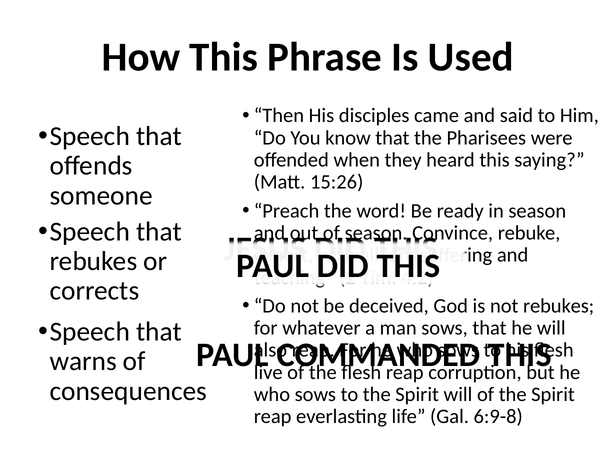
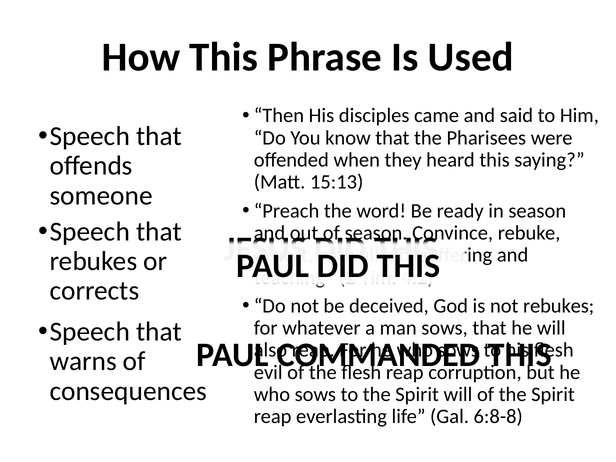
15:26: 15:26 -> 15:13
live: live -> evil
6:9-8: 6:9-8 -> 6:8-8
